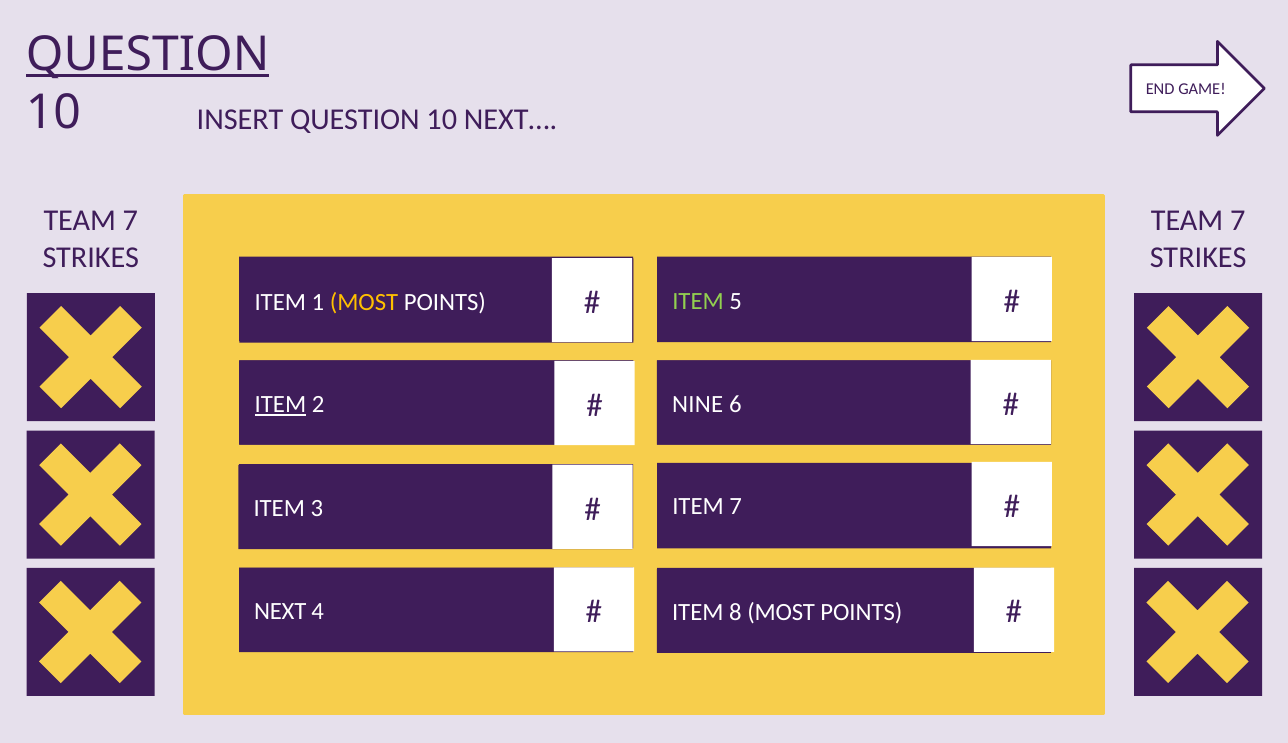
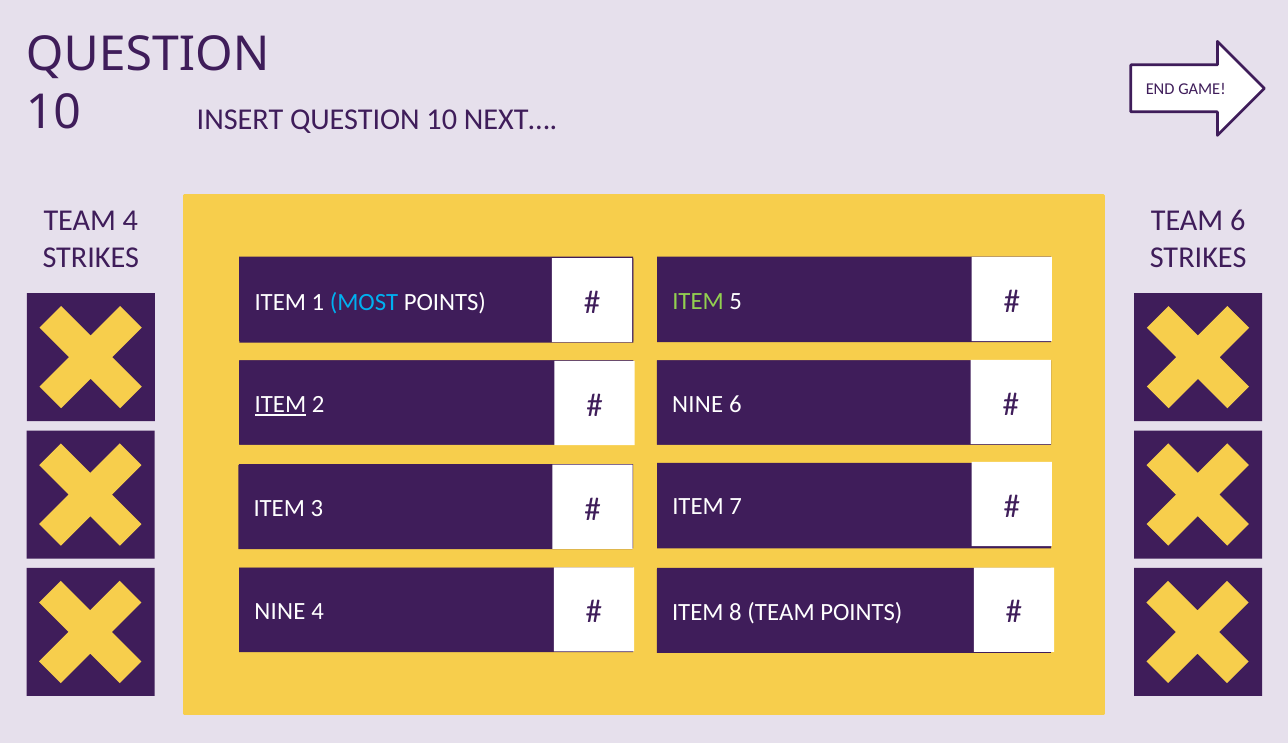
QUESTION at (148, 55) underline: present -> none
7 at (130, 221): 7 -> 4
7 at (1238, 221): 7 -> 6
MOST at (364, 302) colour: yellow -> light blue
NEXT at (280, 612): NEXT -> NINE
8 MOST: MOST -> TEAM
